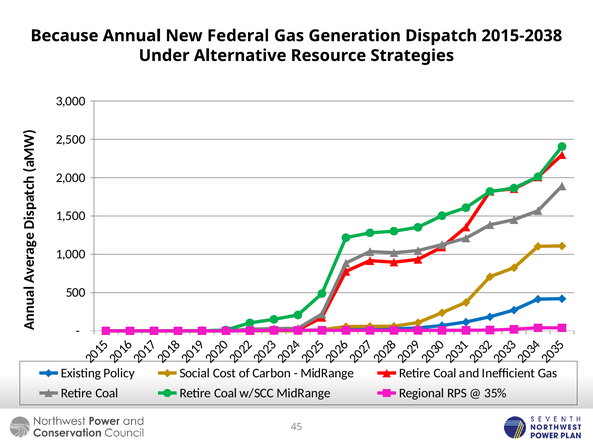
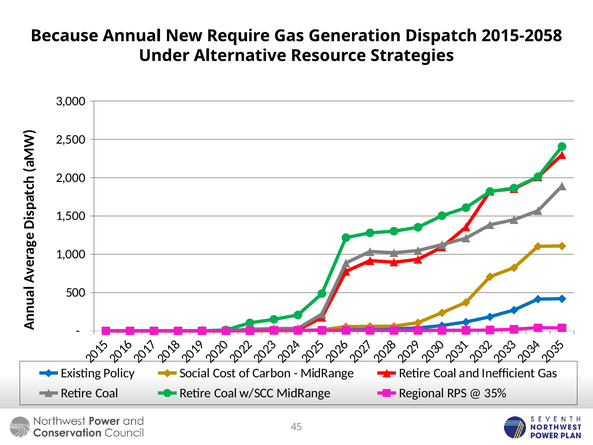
Federal: Federal -> Require
2015-2038: 2015-2038 -> 2015-2058
